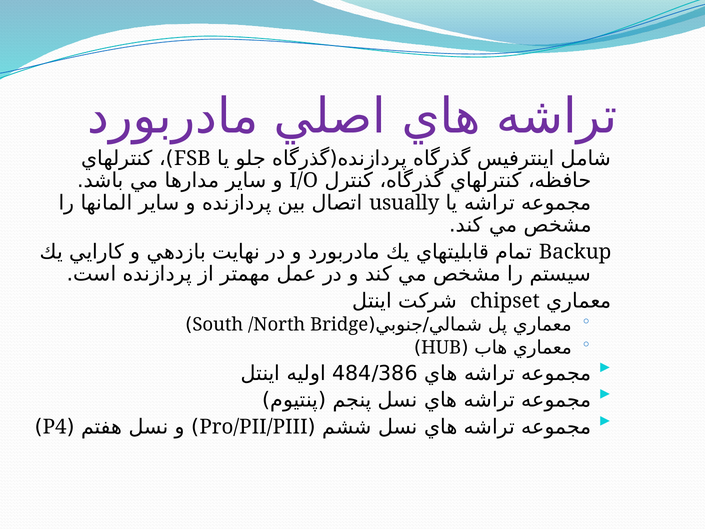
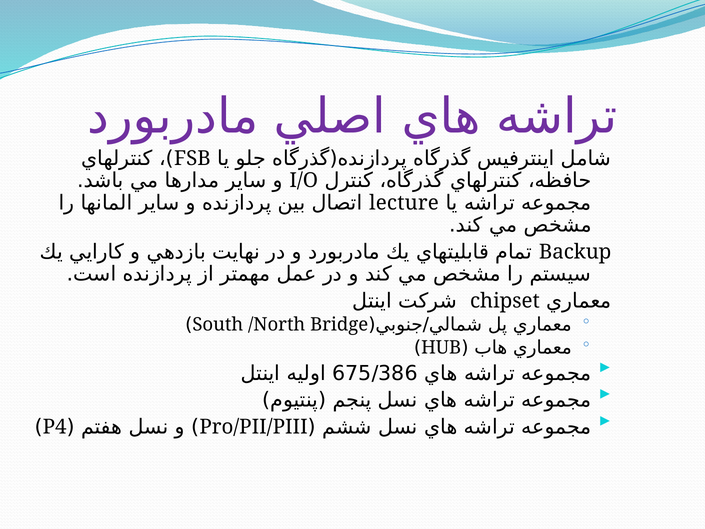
usually: usually -> lecture
484/386: 484/386 -> 675/386
